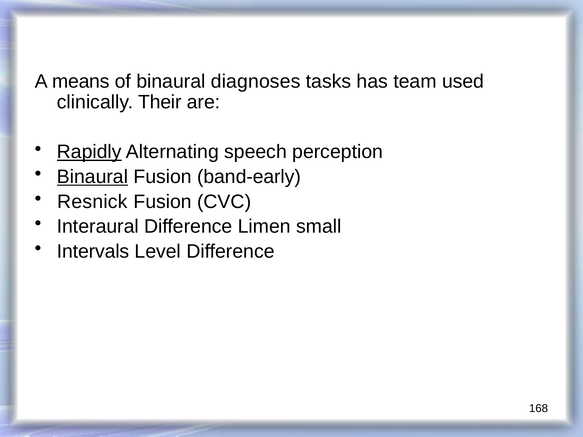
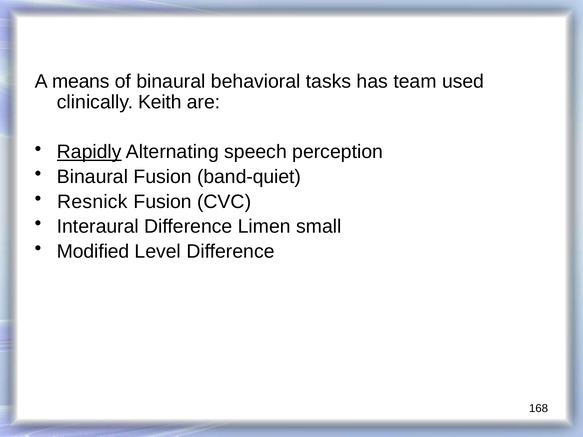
diagnoses: diagnoses -> behavioral
Their: Their -> Keith
Binaural at (92, 177) underline: present -> none
band-early: band-early -> band-quiet
Intervals: Intervals -> Modified
